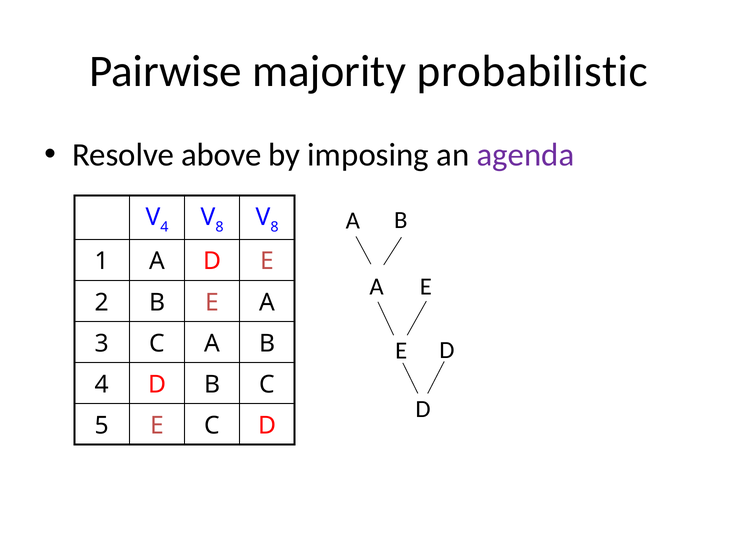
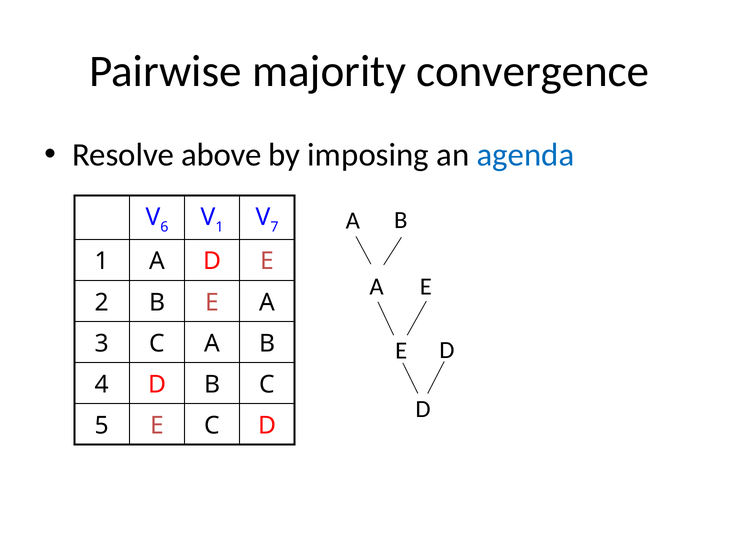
probabilistic: probabilistic -> convergence
agenda colour: purple -> blue
4 at (164, 227): 4 -> 6
8 at (219, 227): 8 -> 1
8 at (275, 227): 8 -> 7
